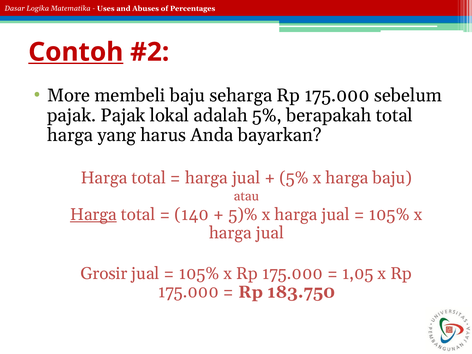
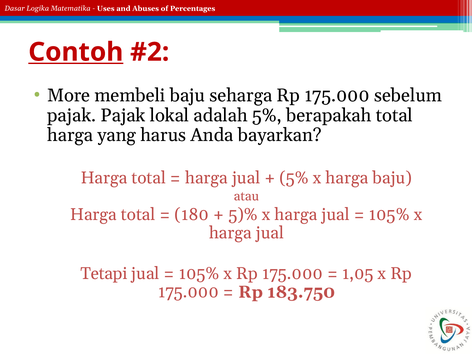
Harga at (93, 214) underline: present -> none
140: 140 -> 180
Grosir: Grosir -> Tetapi
